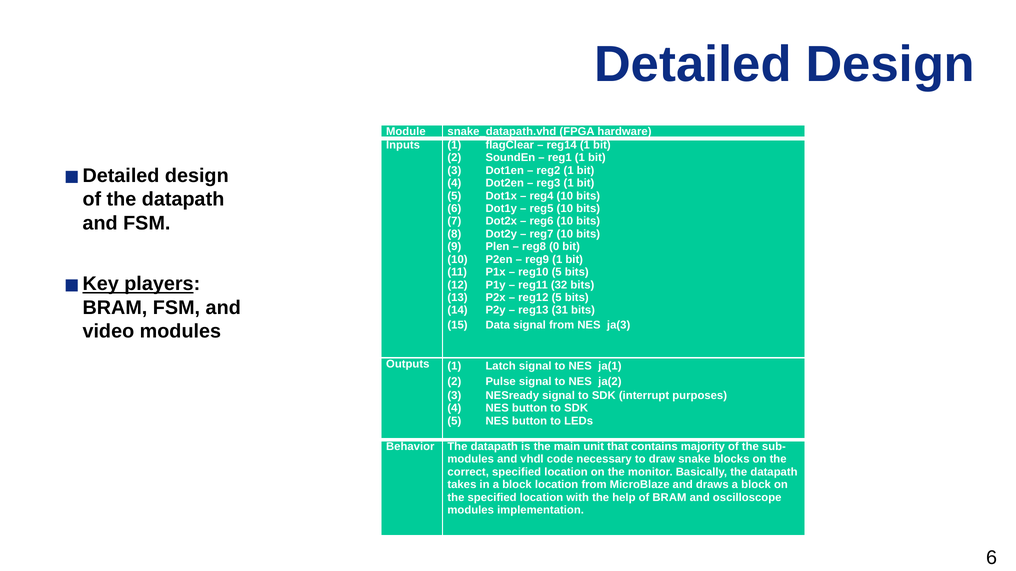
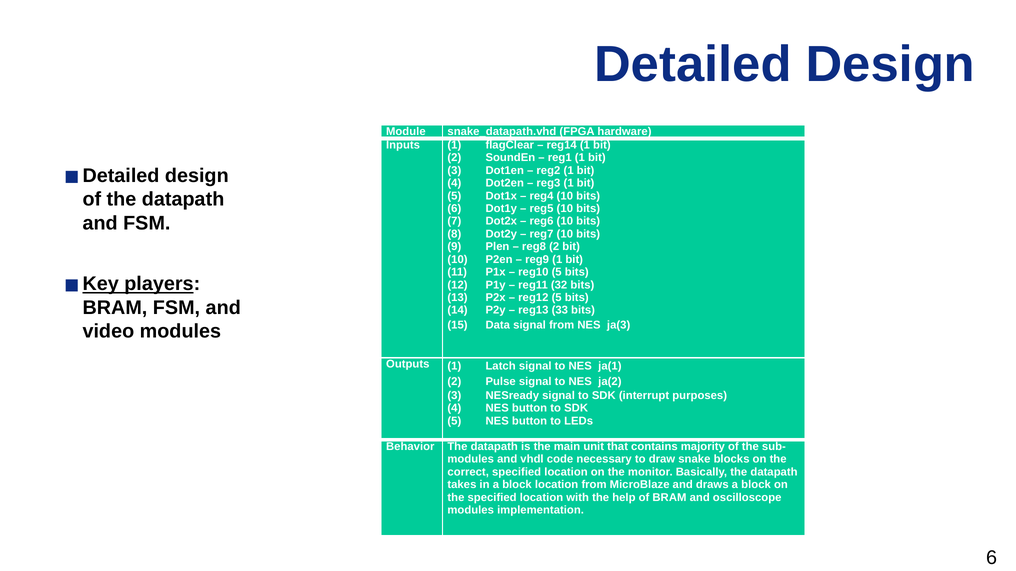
reg8 0: 0 -> 2
31: 31 -> 33
